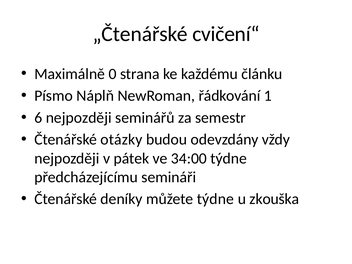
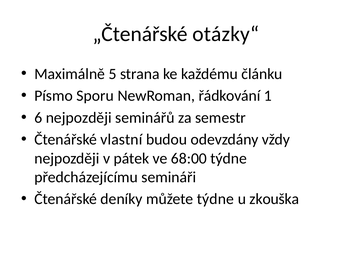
cvičení“: cvičení“ -> otázky“
0: 0 -> 5
Náplň: Náplň -> Sporu
otázky: otázky -> vlastní
34:00: 34:00 -> 68:00
